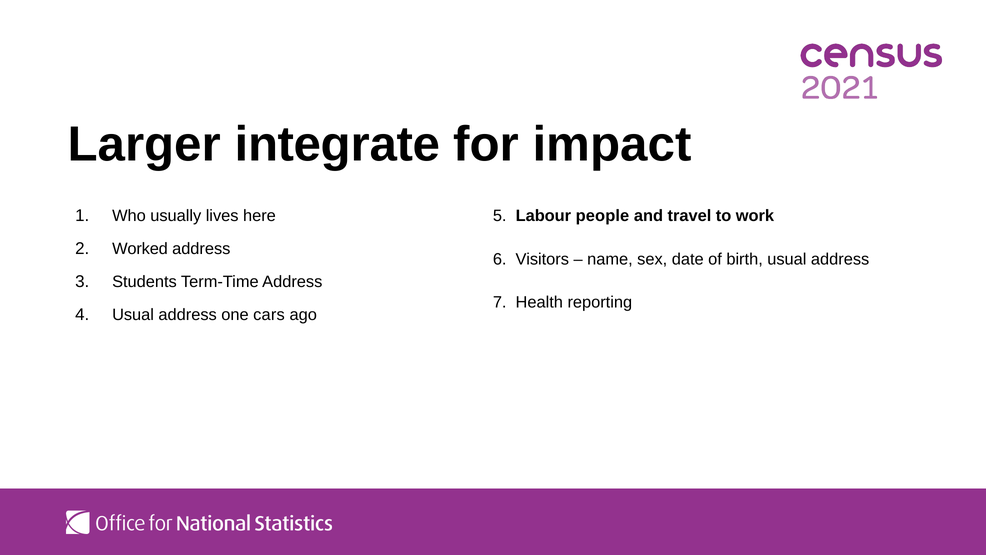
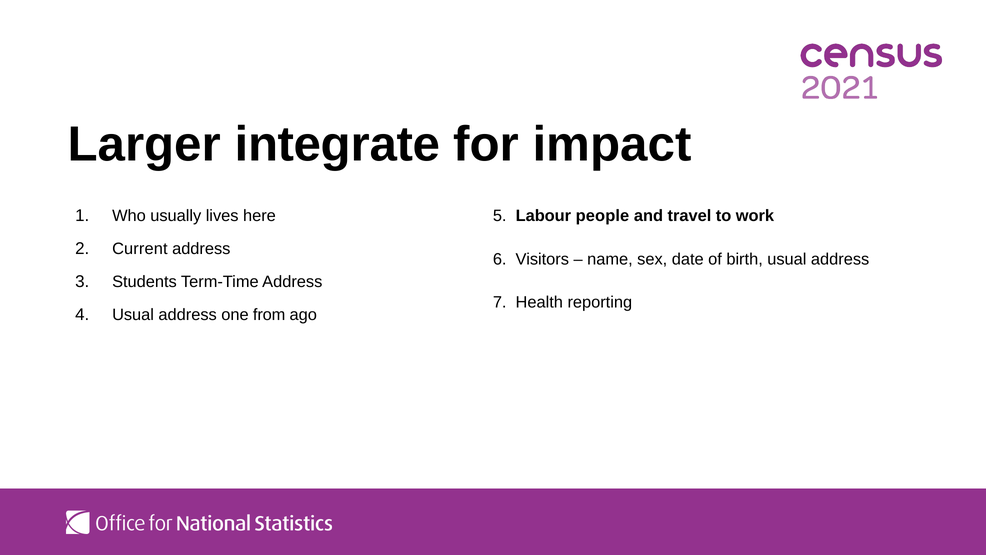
Worked: Worked -> Current
cars: cars -> from
